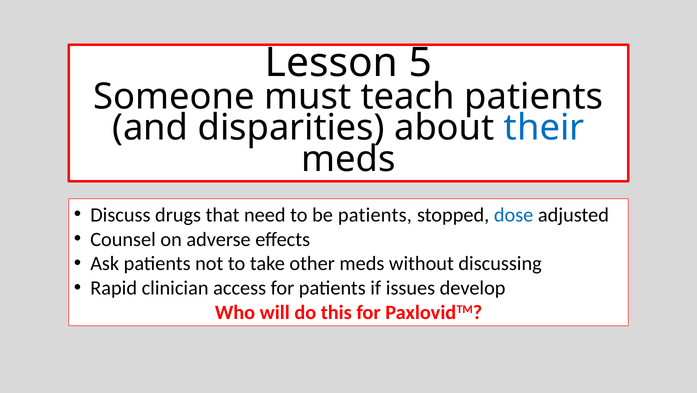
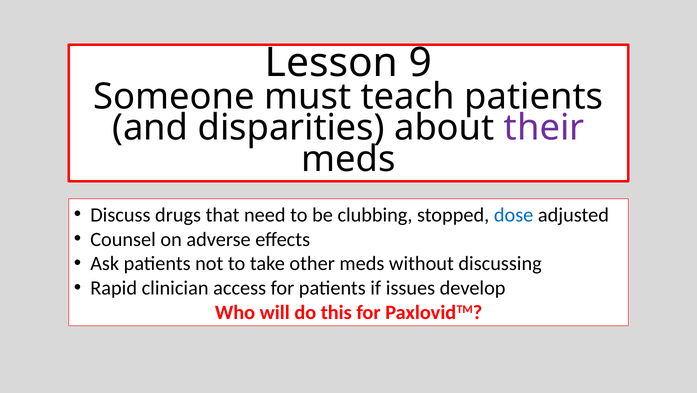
5: 5 -> 9
their colour: blue -> purple
be patients: patients -> clubbing
